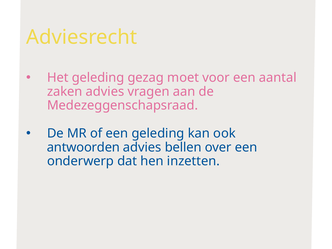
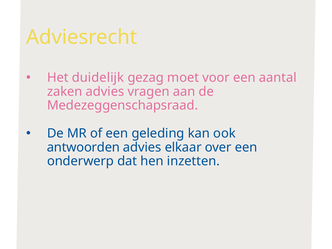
Het geleding: geleding -> duidelijk
bellen: bellen -> elkaar
